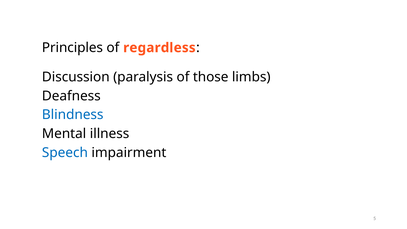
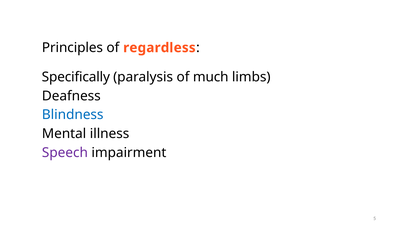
Discussion: Discussion -> Specifically
those: those -> much
Speech colour: blue -> purple
